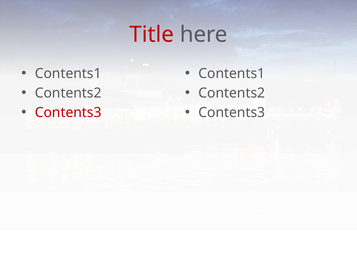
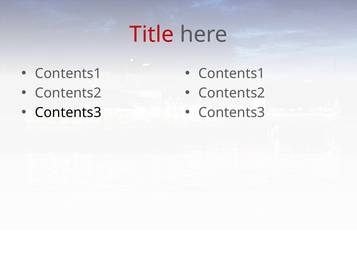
Contents3 at (68, 112) colour: red -> black
